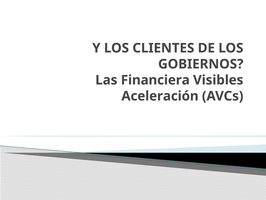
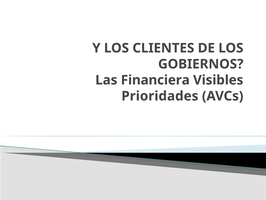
Aceleración: Aceleración -> Prioridades
